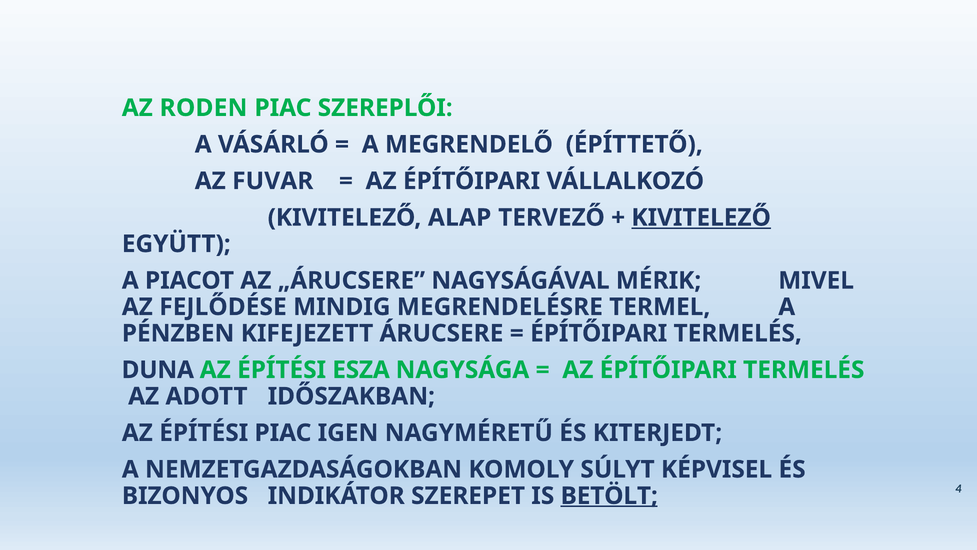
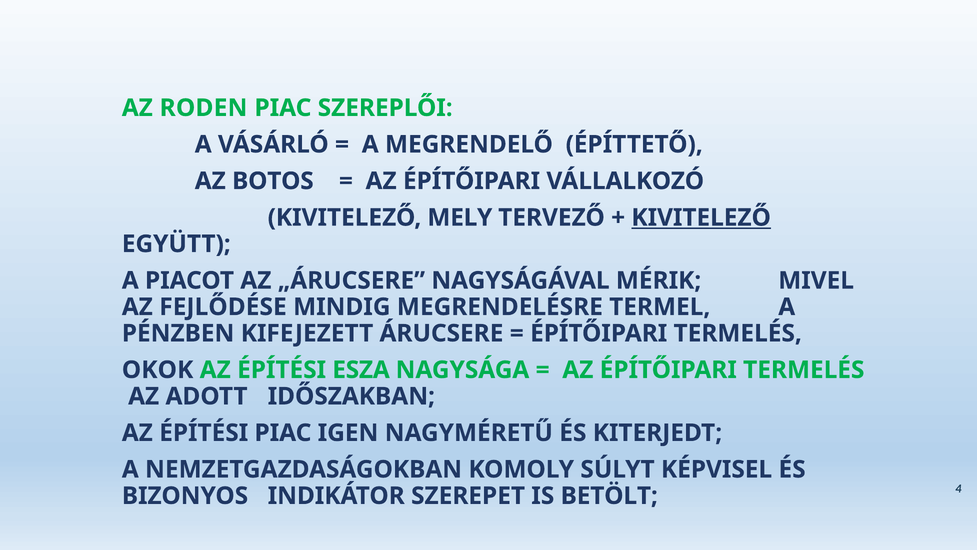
FUVAR: FUVAR -> BOTOS
ALAP: ALAP -> MELY
DUNA: DUNA -> OKOK
BETÖLT underline: present -> none
